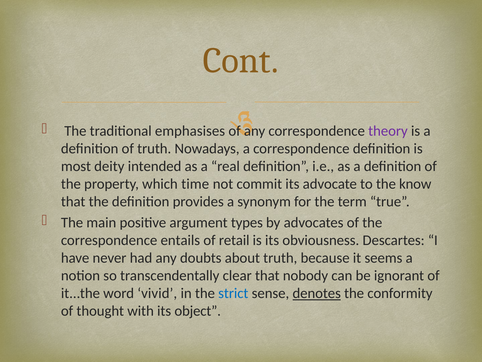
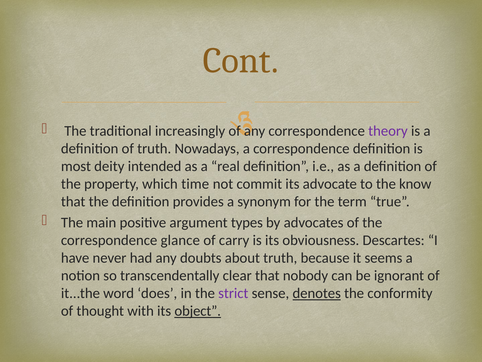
emphasises: emphasises -> increasingly
entails: entails -> glance
retail: retail -> carry
vivid: vivid -> does
strict colour: blue -> purple
object underline: none -> present
